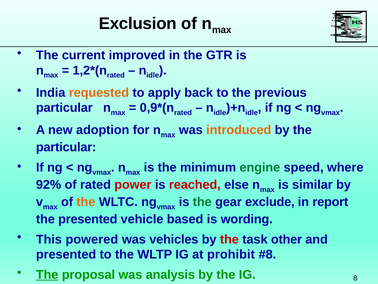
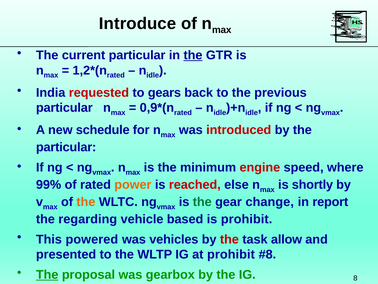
Exclusion: Exclusion -> Introduce
current improved: improved -> particular
the at (193, 55) underline: none -> present
requested colour: orange -> red
apply: apply -> gears
adoption: adoption -> schedule
introduced colour: orange -> red
engine colour: green -> red
92%: 92% -> 99%
power colour: red -> orange
similar: similar -> shortly
exclude: exclude -> change
the presented: presented -> regarding
is wording: wording -> prohibit
other: other -> allow
analysis: analysis -> gearbox
